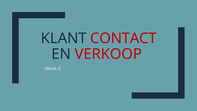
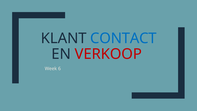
CONTACT colour: red -> blue
